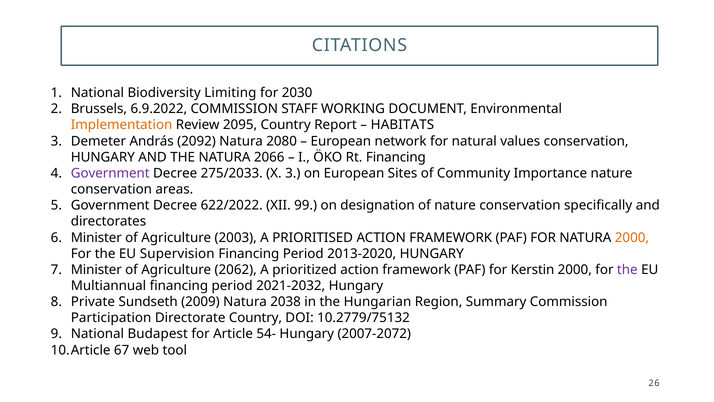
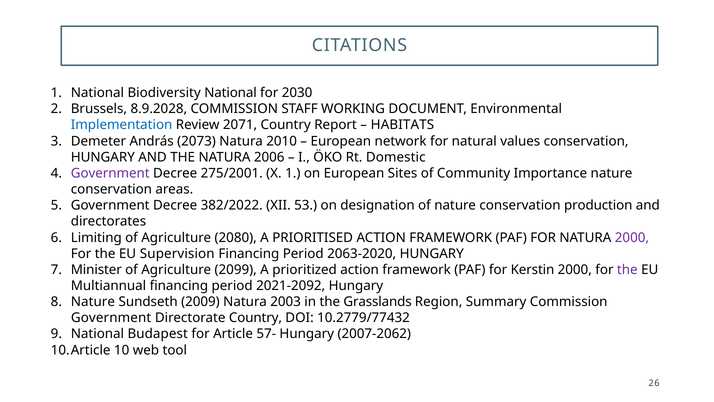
Biodiversity Limiting: Limiting -> National
6.9.2022: 6.9.2022 -> 8.9.2028
Implementation colour: orange -> blue
2095: 2095 -> 2071
2092: 2092 -> 2073
2080: 2080 -> 2010
2066: 2066 -> 2006
Rt Financing: Financing -> Domestic
275/2033: 275/2033 -> 275/2001
X 3: 3 -> 1
622/2022: 622/2022 -> 382/2022
99: 99 -> 53
specifically: specifically -> production
Minister at (96, 237): Minister -> Limiting
2003: 2003 -> 2080
2000 at (632, 237) colour: orange -> purple
2013-2020: 2013-2020 -> 2063-2020
2062: 2062 -> 2099
2021-2032: 2021-2032 -> 2021-2092
8 Private: Private -> Nature
2038: 2038 -> 2003
Hungarian: Hungarian -> Grasslands
Participation at (111, 318): Participation -> Government
10.2779/75132: 10.2779/75132 -> 10.2779/77432
54-: 54- -> 57-
2007-2072: 2007-2072 -> 2007-2062
67: 67 -> 10
